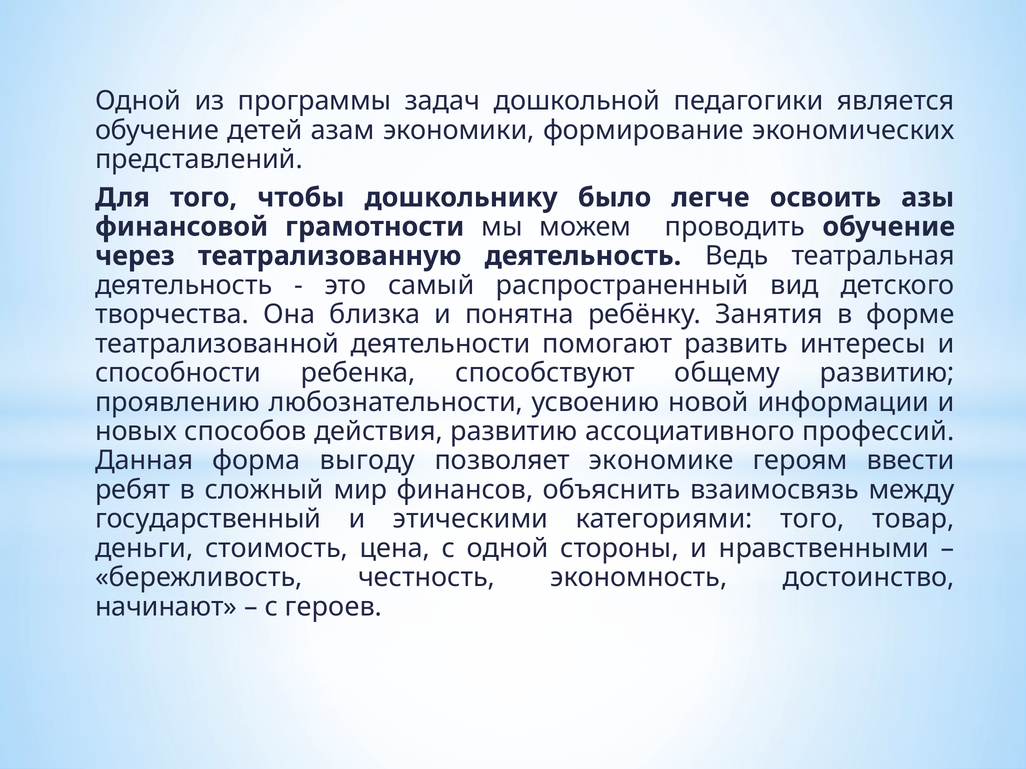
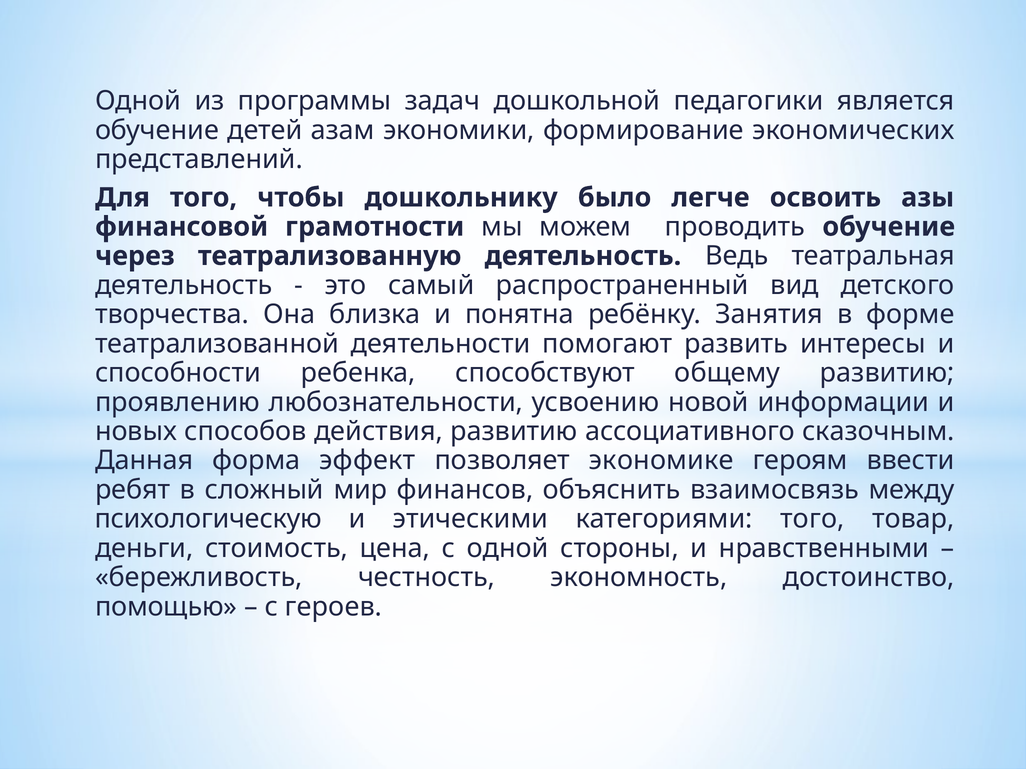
профессий: профессий -> сказочным
выгоду: выгоду -> эффект
государственный: государственный -> психологическую
начинают: начинают -> помощью
